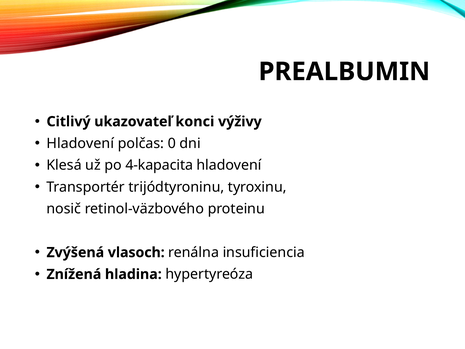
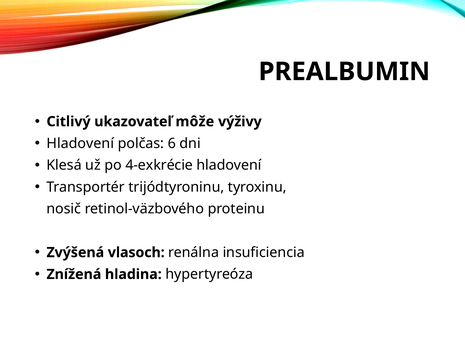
konci: konci -> môže
0: 0 -> 6
4-kapacita: 4-kapacita -> 4-exkrécie
